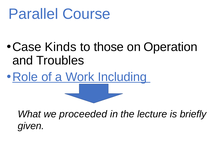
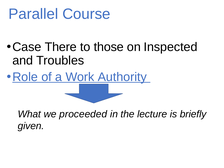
Kinds: Kinds -> There
Operation: Operation -> Inspected
Including: Including -> Authority
